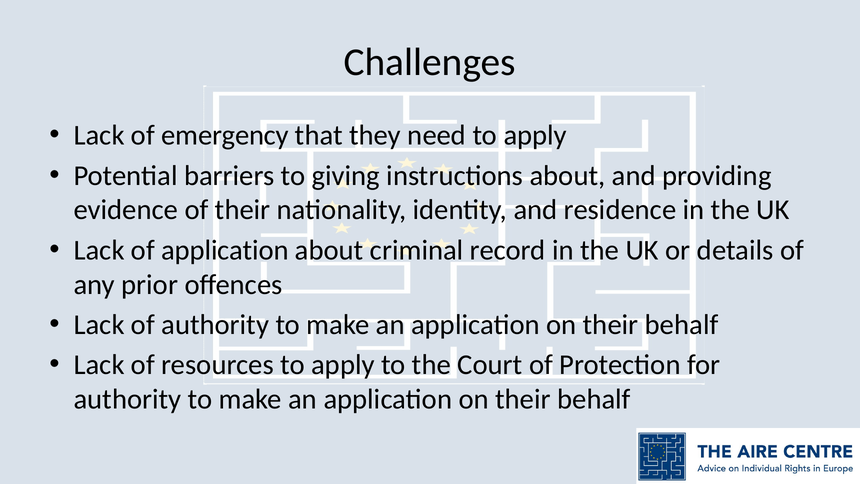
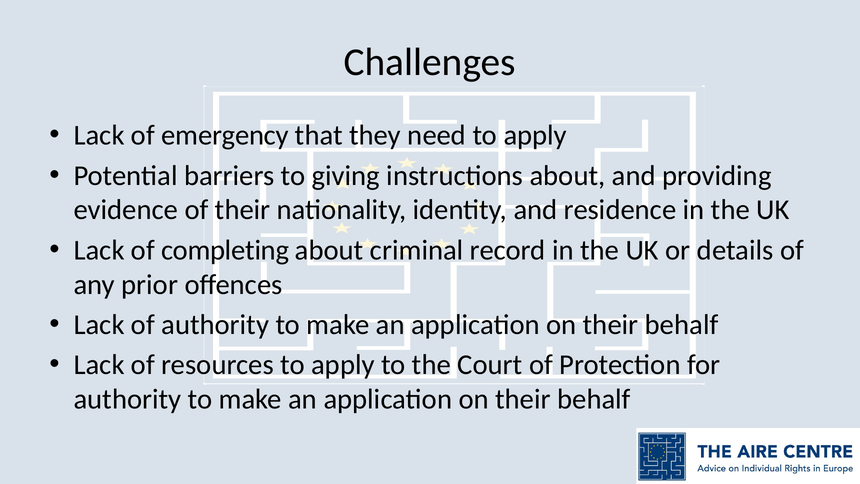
of application: application -> completing
